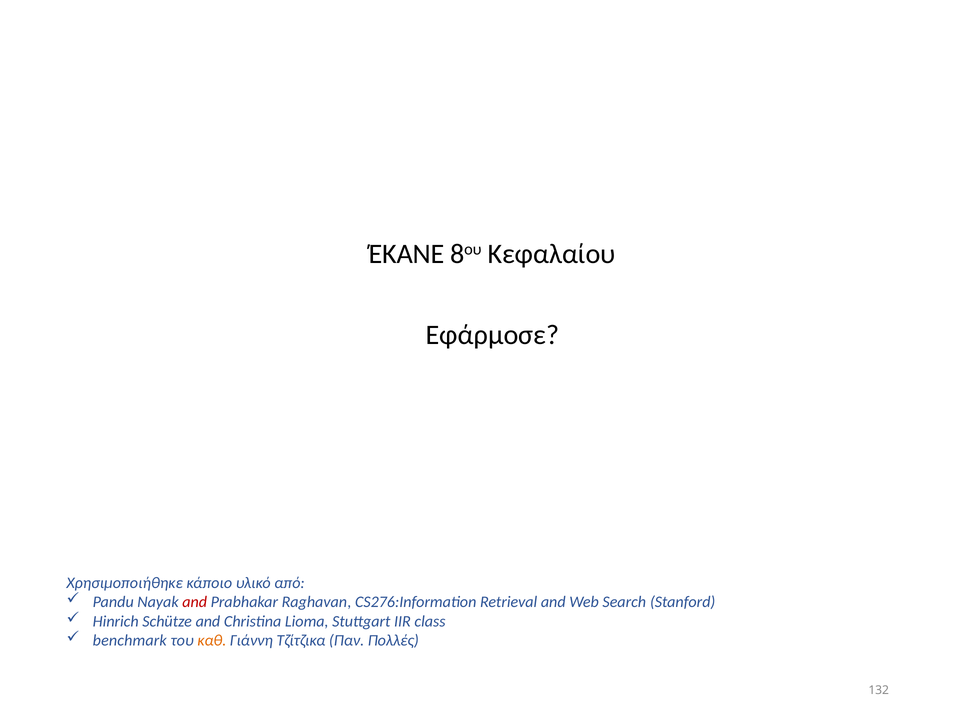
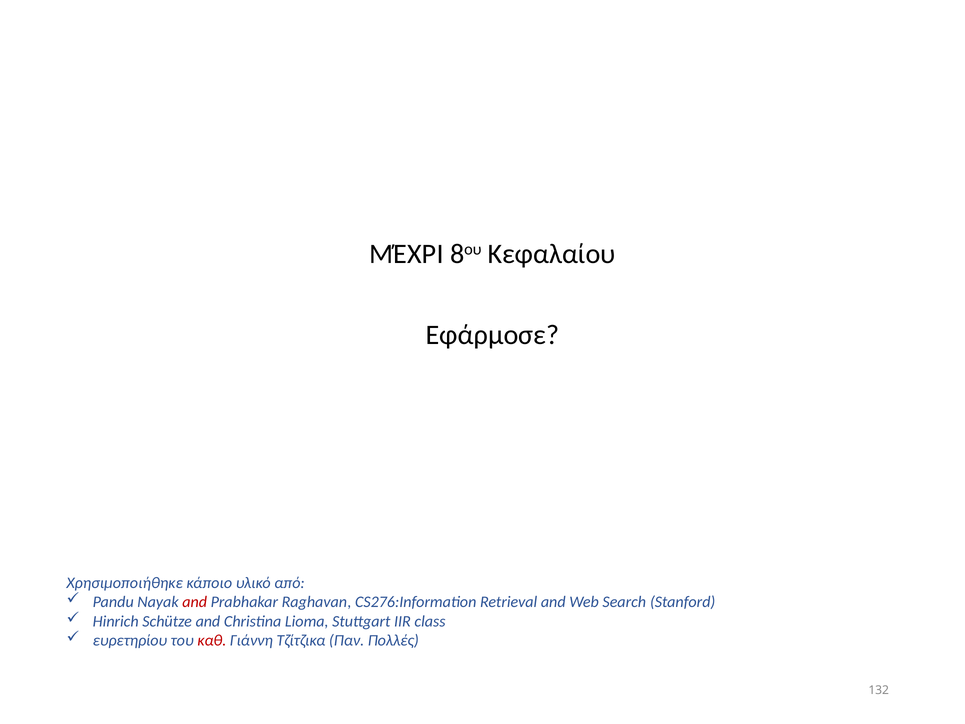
ΈΚΑΝΕ: ΈΚΑΝΕ -> ΜΈΧΡΙ
benchmark: benchmark -> ευρετηρίου
καθ colour: orange -> red
